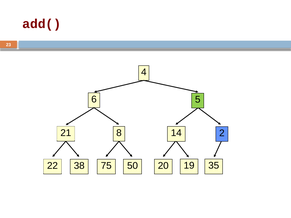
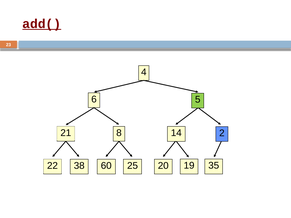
add( underline: none -> present
75: 75 -> 60
50: 50 -> 25
